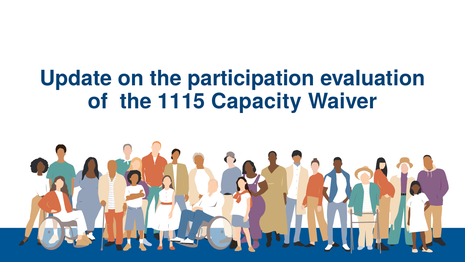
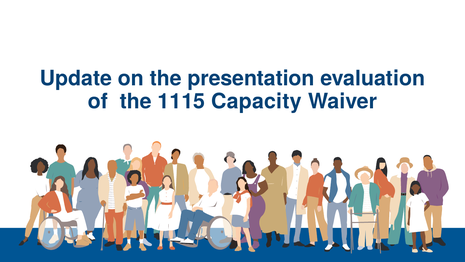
participation: participation -> presentation
